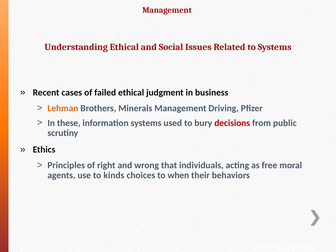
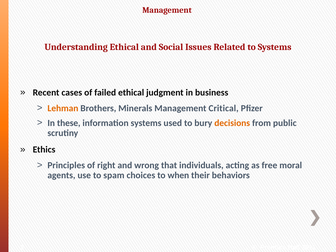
Driving: Driving -> Critical
decisions colour: red -> orange
kinds: kinds -> spam
